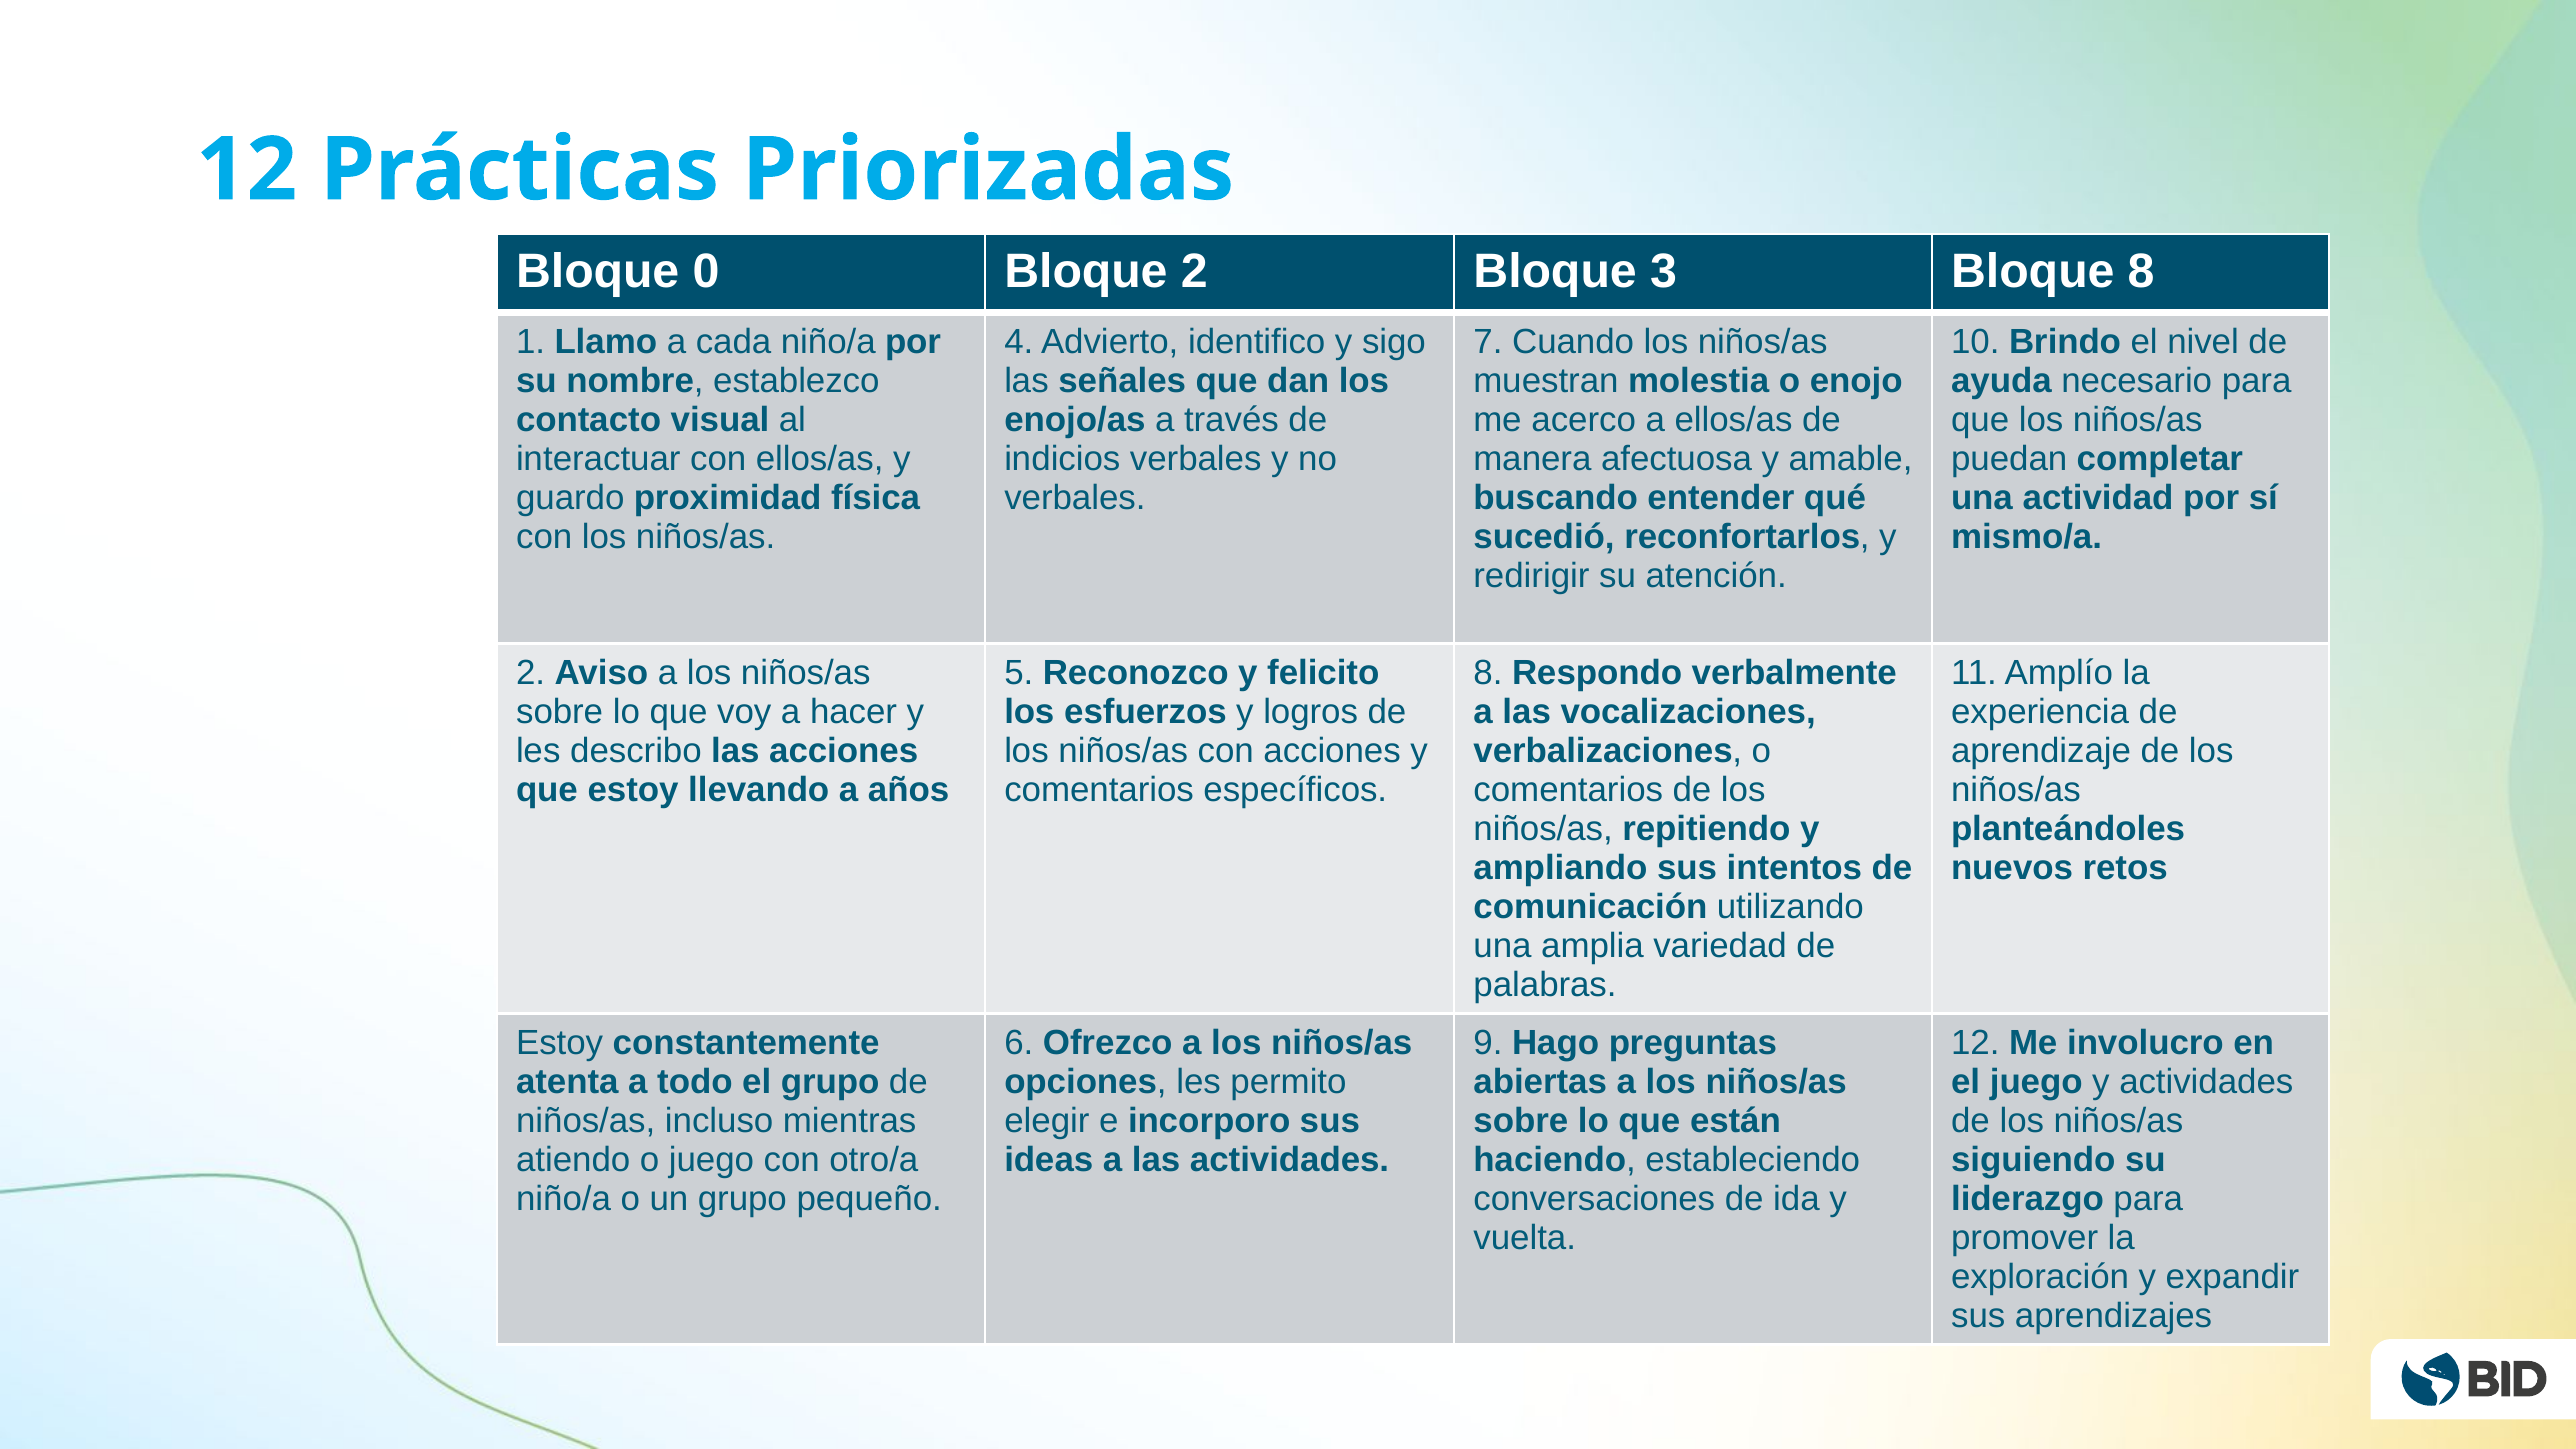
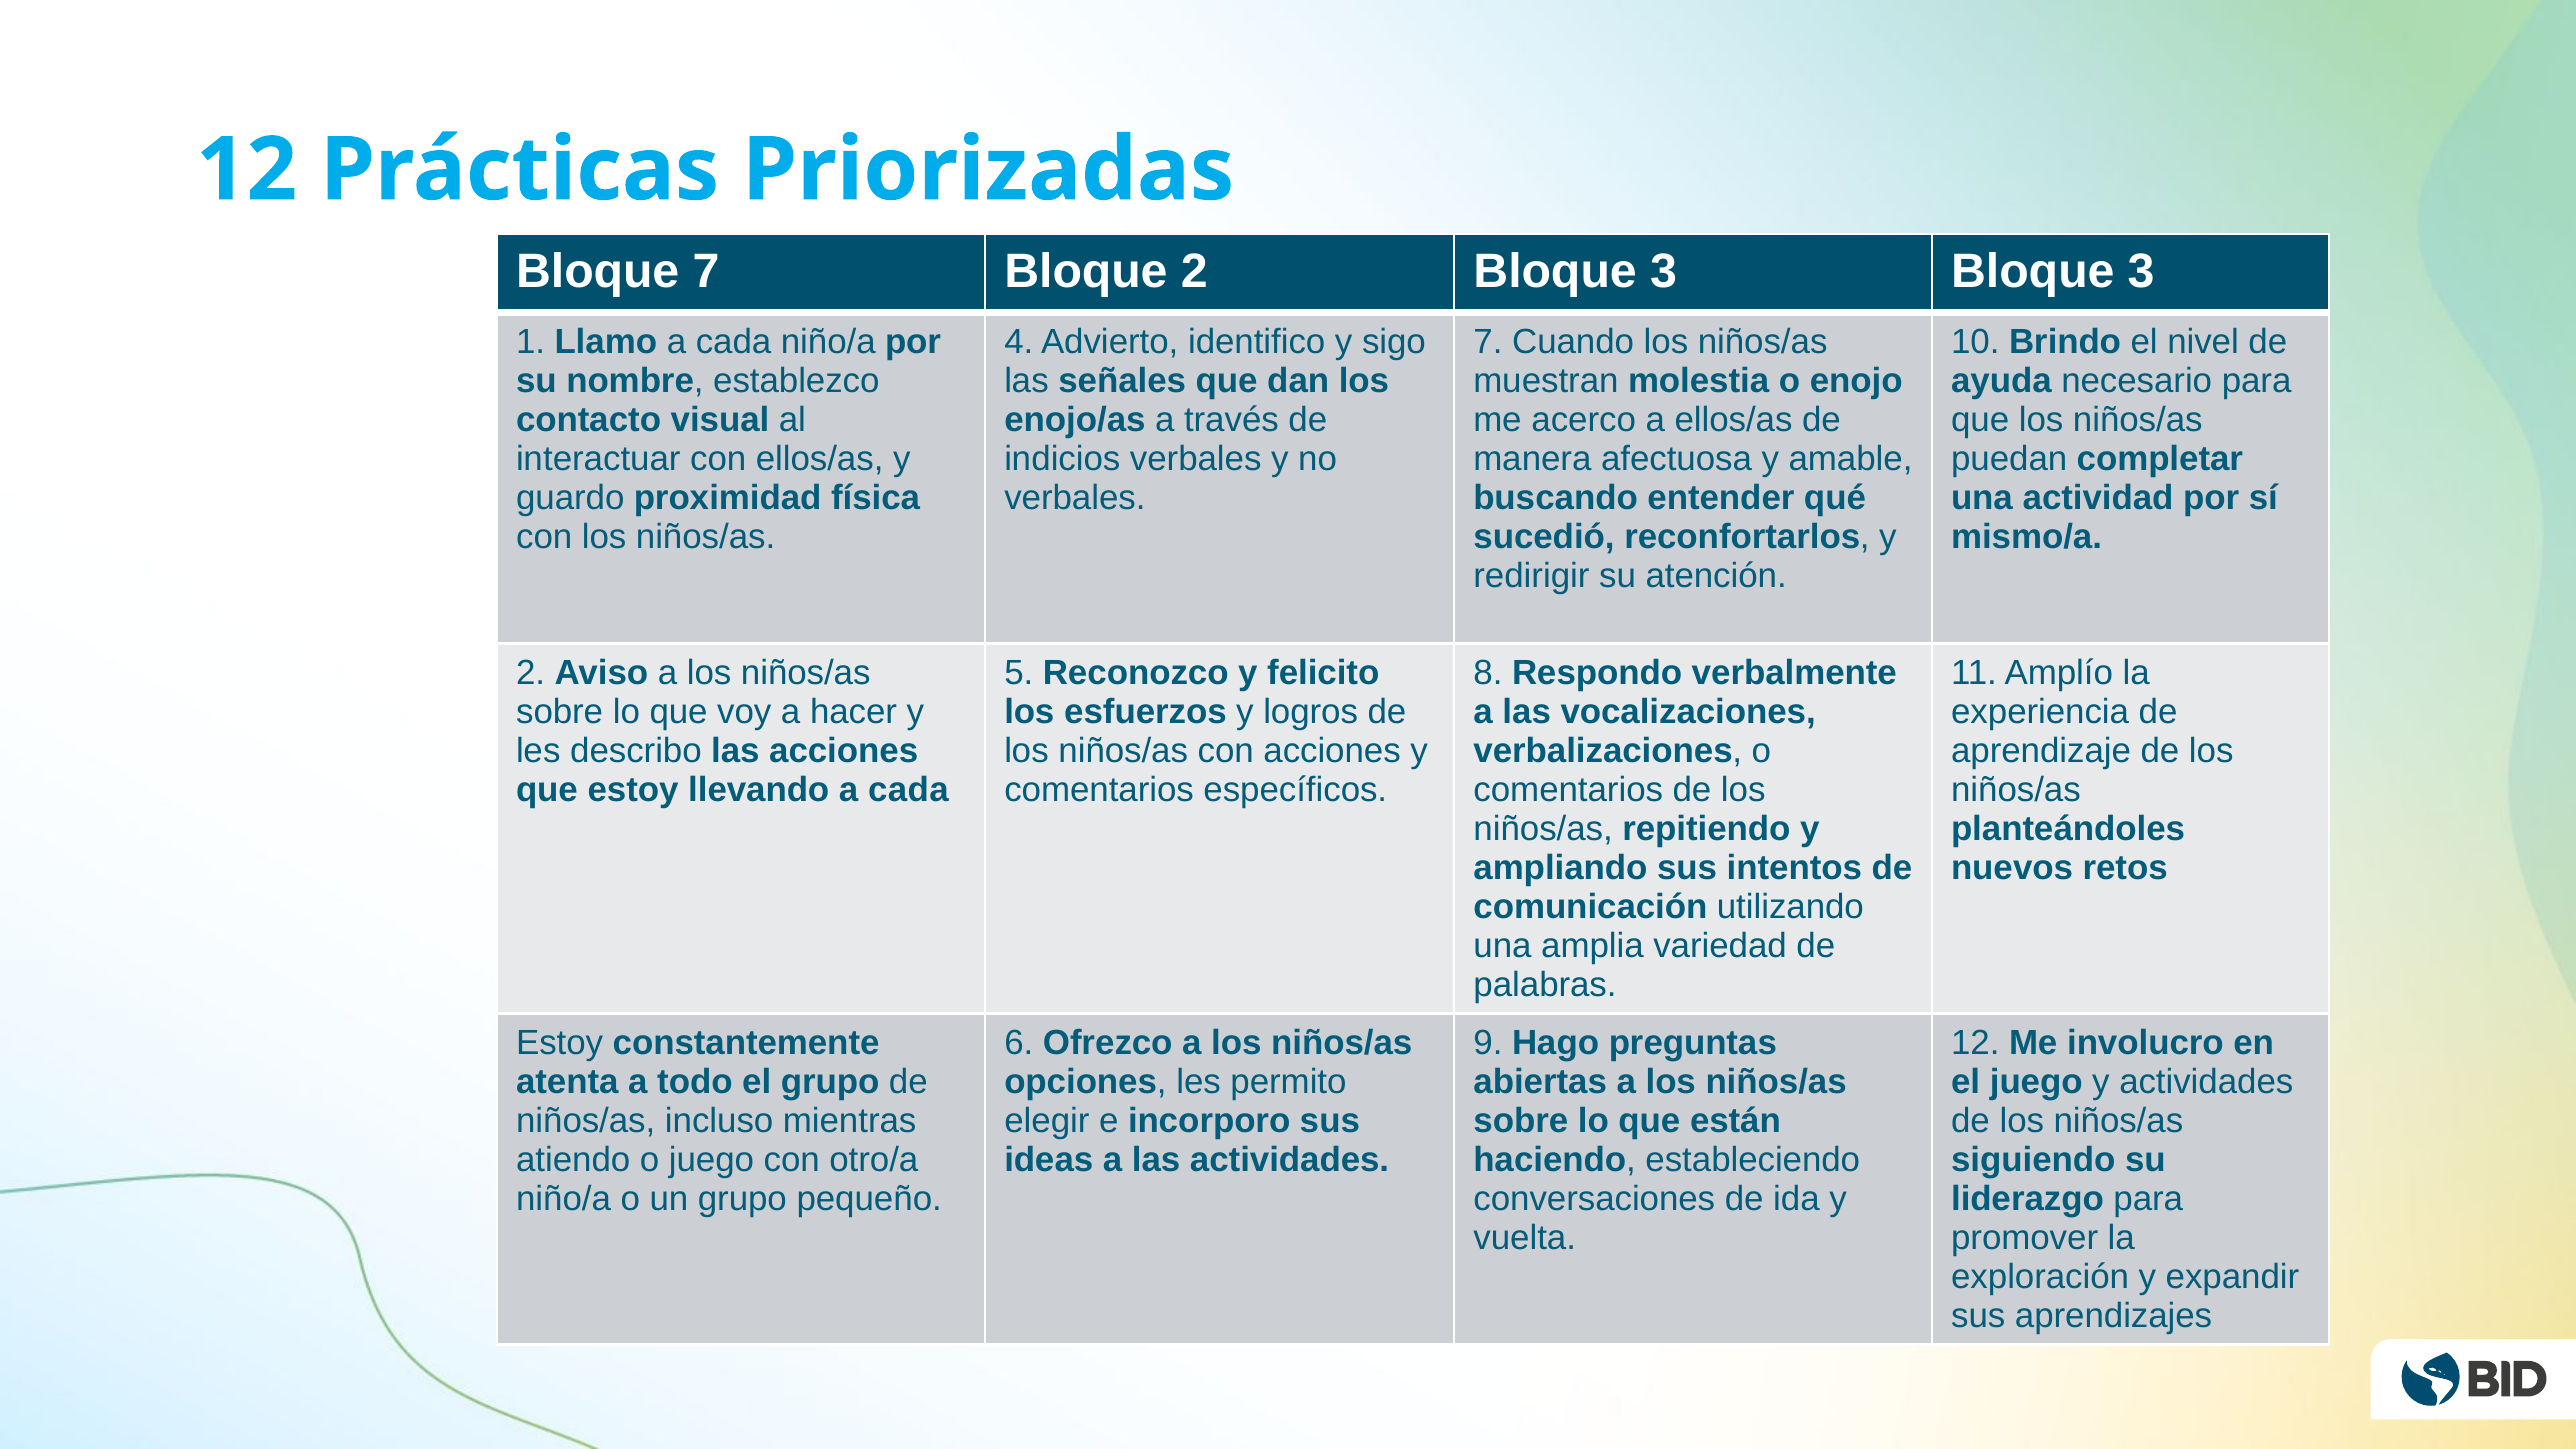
Bloque 0: 0 -> 7
3 Bloque 8: 8 -> 3
llevando a años: años -> cada
